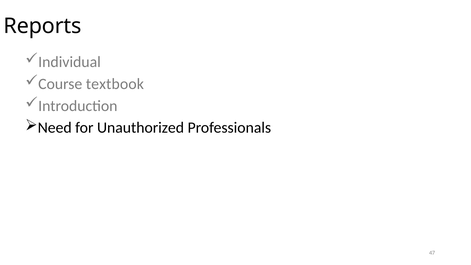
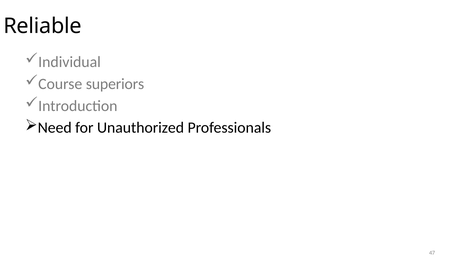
Reports: Reports -> Reliable
textbook: textbook -> superiors
